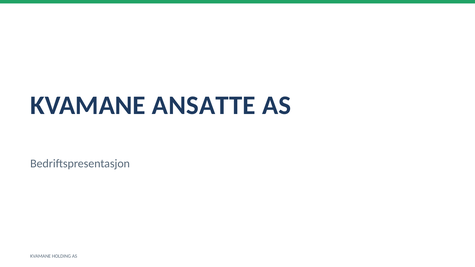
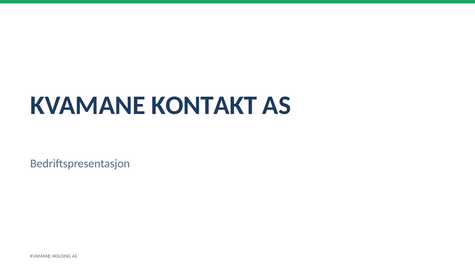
ANSATTE: ANSATTE -> KONTAKT
